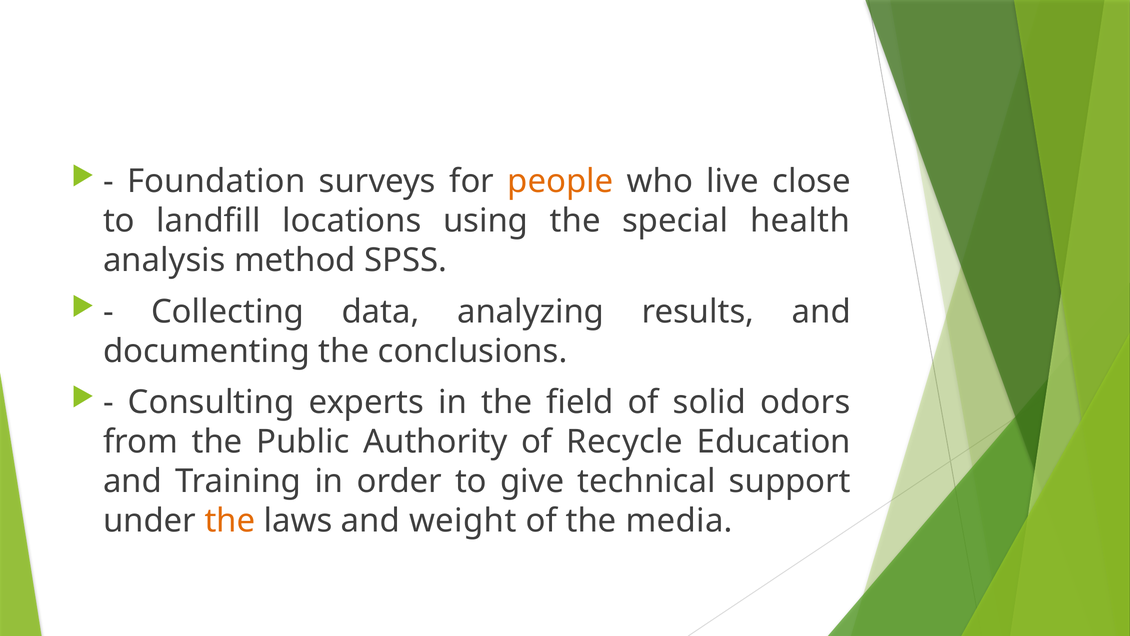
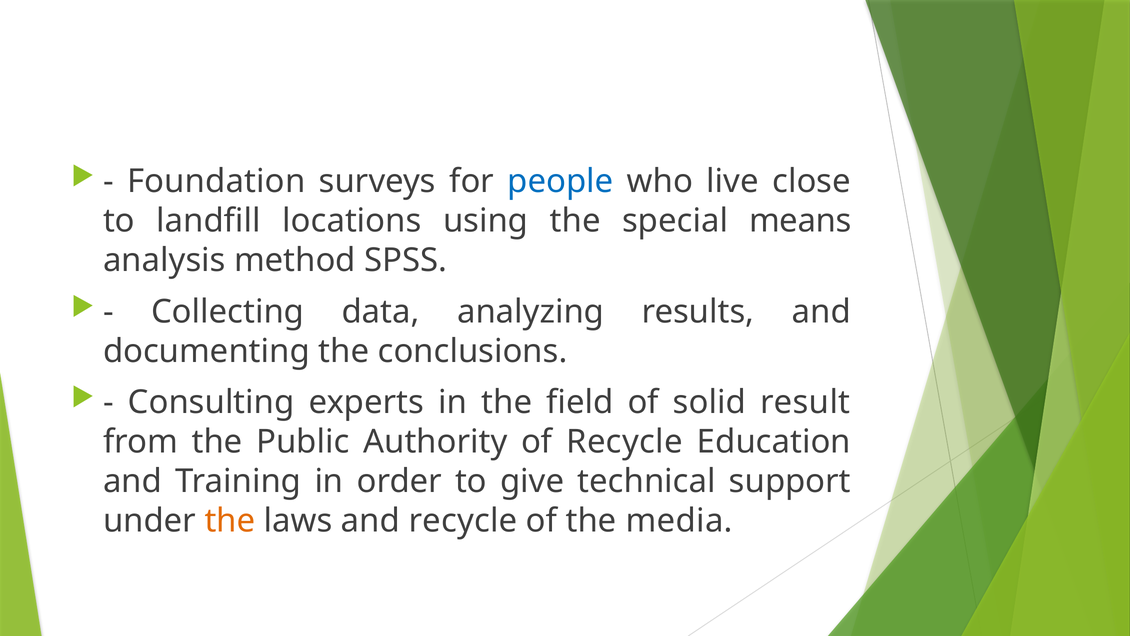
people colour: orange -> blue
health: health -> means
odors: odors -> result
and weight: weight -> recycle
